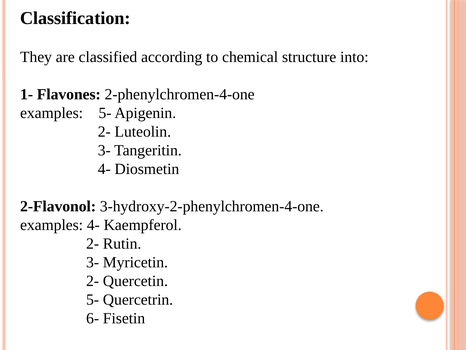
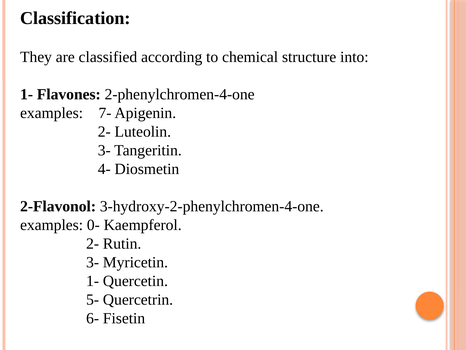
examples 5-: 5- -> 7-
examples 4-: 4- -> 0-
2- at (93, 281): 2- -> 1-
